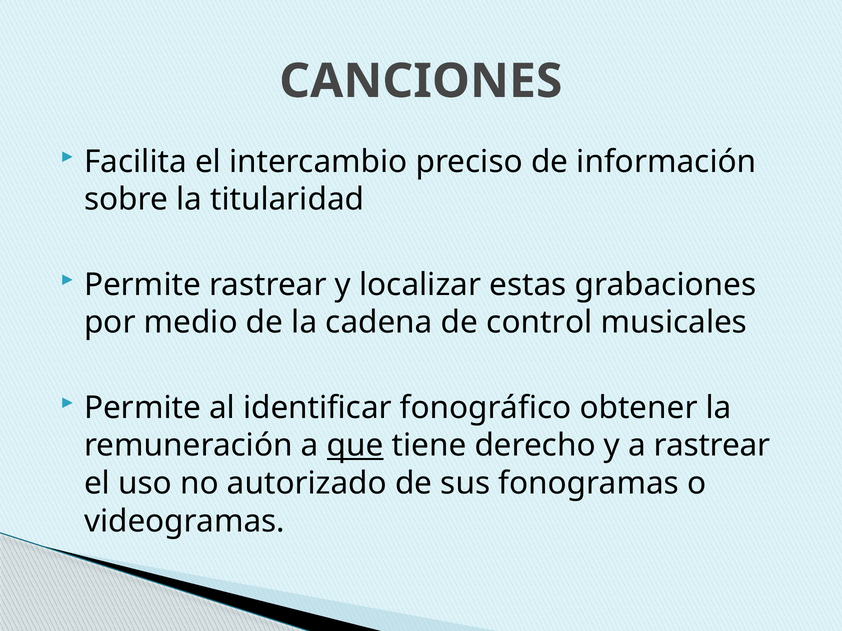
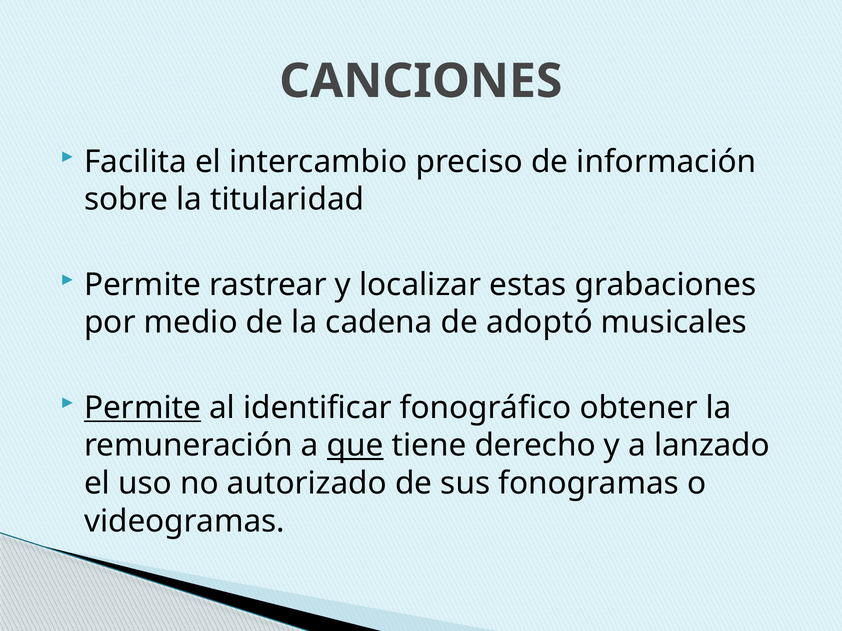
control: control -> adoptó
Permite at (142, 408) underline: none -> present
a rastrear: rastrear -> lanzado
